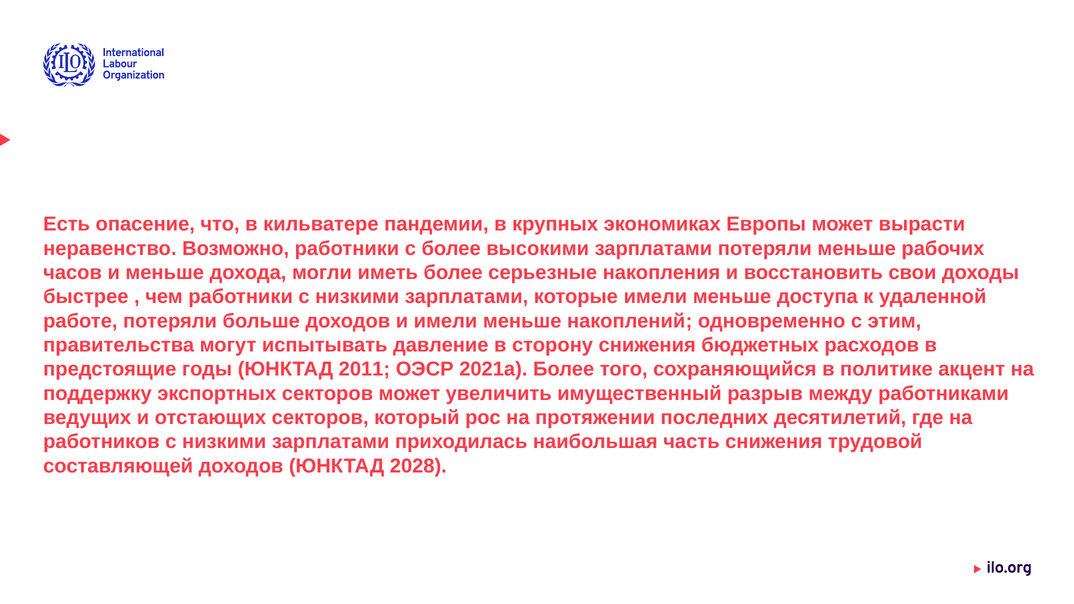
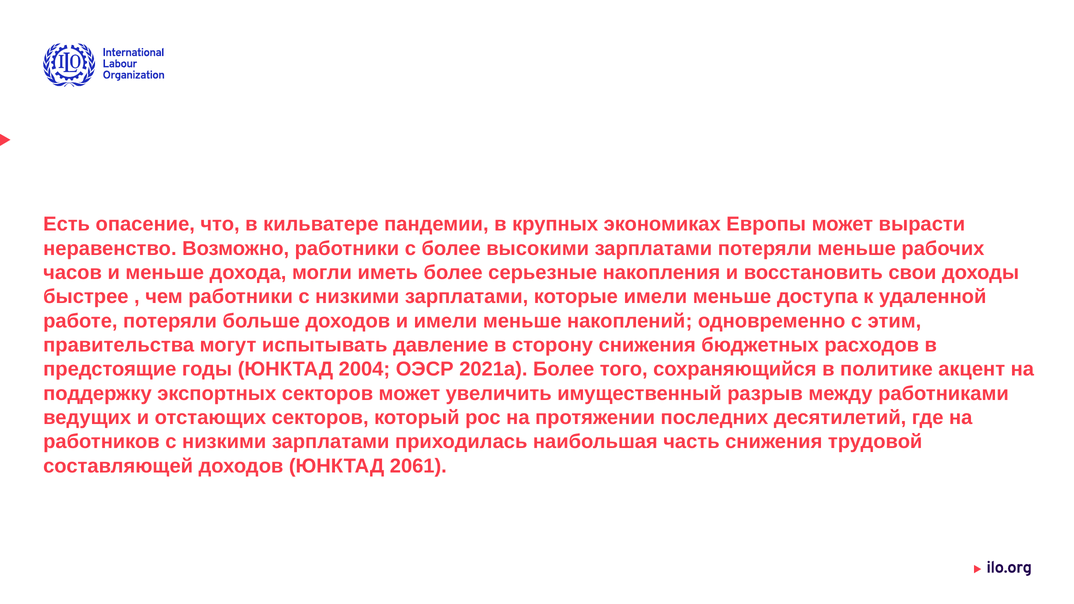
2011: 2011 -> 2004
2028: 2028 -> 2061
